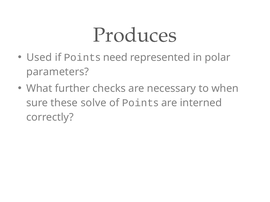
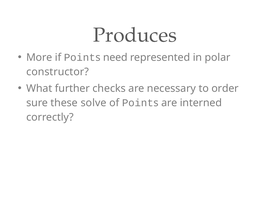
Used: Used -> More
parameters: parameters -> constructor
when: when -> order
